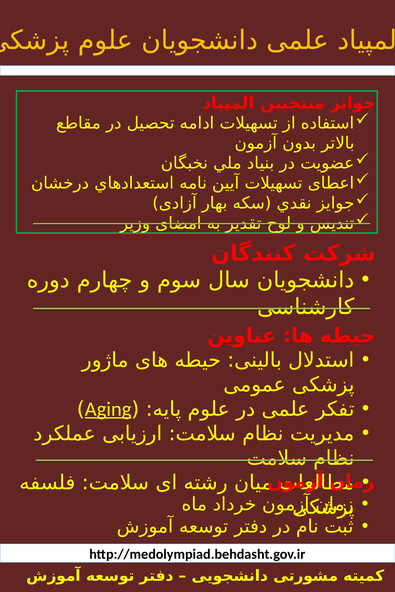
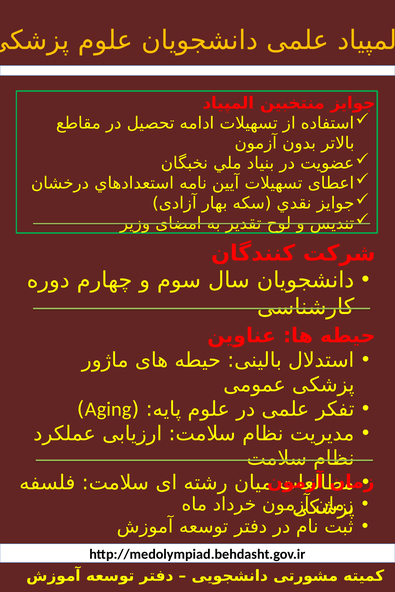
Aging underline: present -> none
